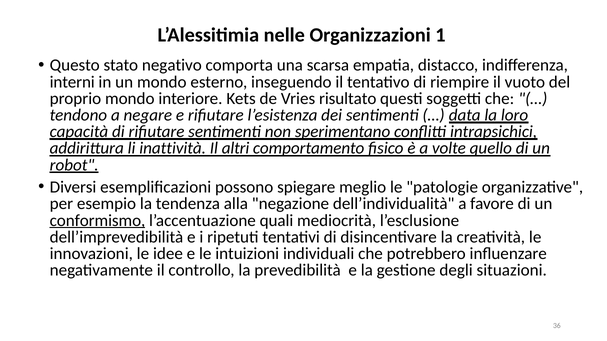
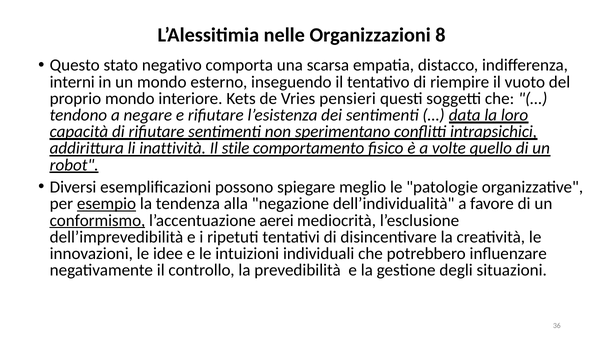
1: 1 -> 8
risultato: risultato -> pensieri
altri: altri -> stile
esempio underline: none -> present
quali: quali -> aerei
